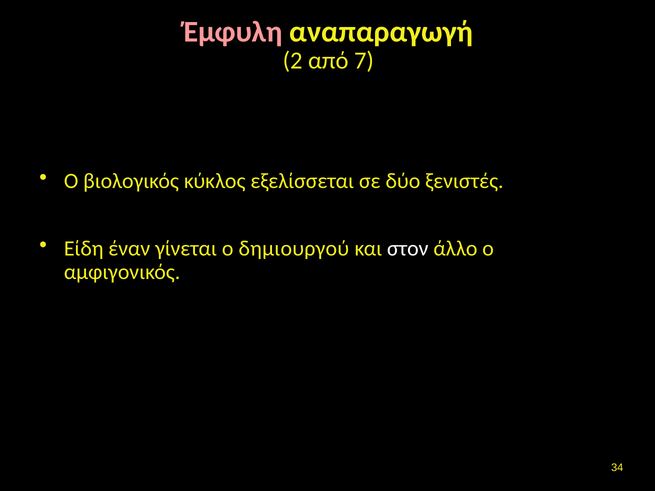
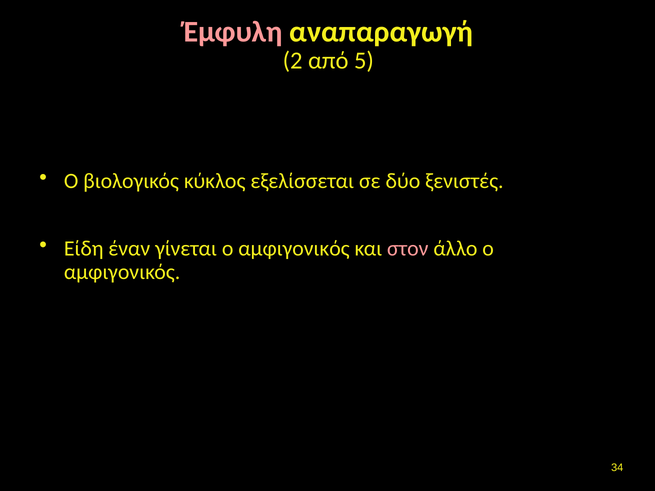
7: 7 -> 5
γίνεται ο δημιουργού: δημιουργού -> αμφιγονικός
στον colour: white -> pink
